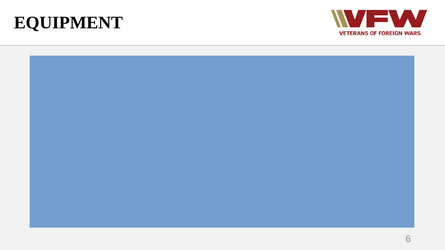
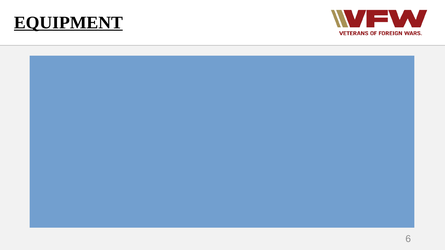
EQUIPMENT underline: none -> present
